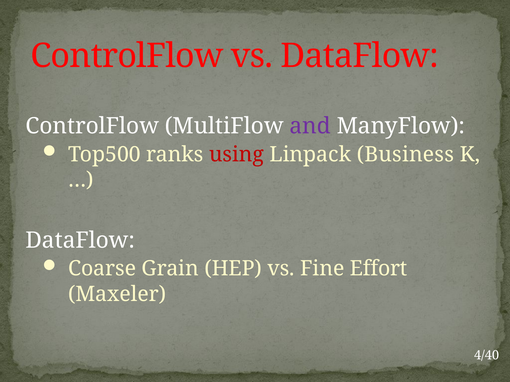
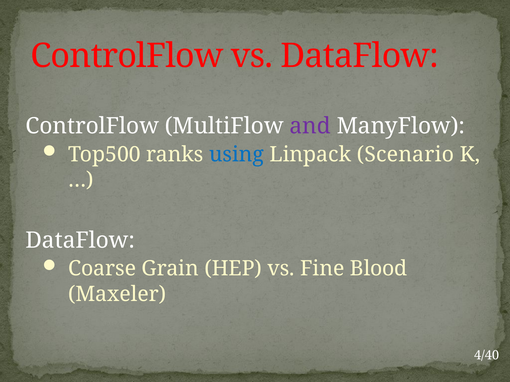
using colour: red -> blue
Business: Business -> Scenario
Effort: Effort -> Blood
